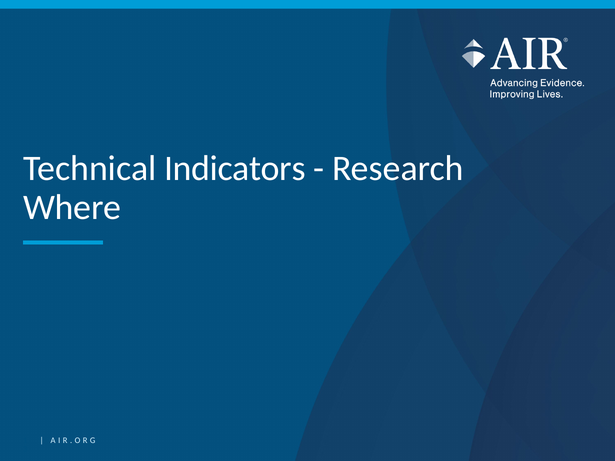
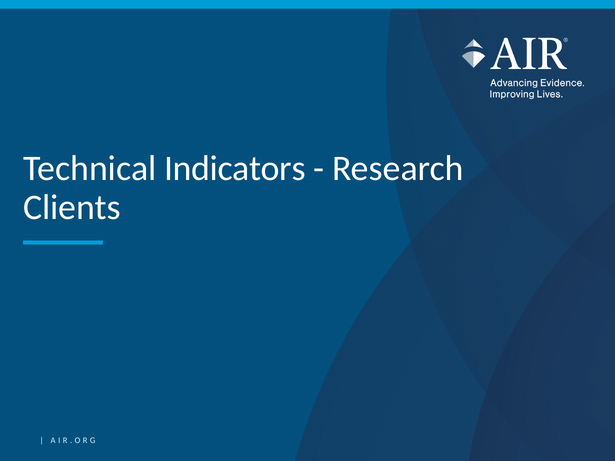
Where: Where -> Clients
